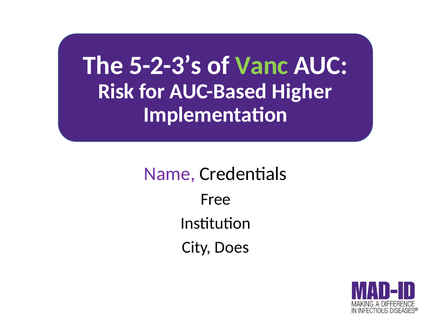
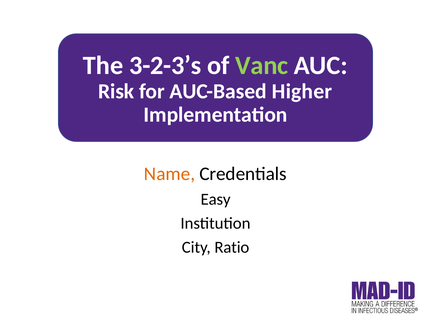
5-2-3’s: 5-2-3’s -> 3-2-3’s
Name colour: purple -> orange
Free: Free -> Easy
Does: Does -> Ratio
